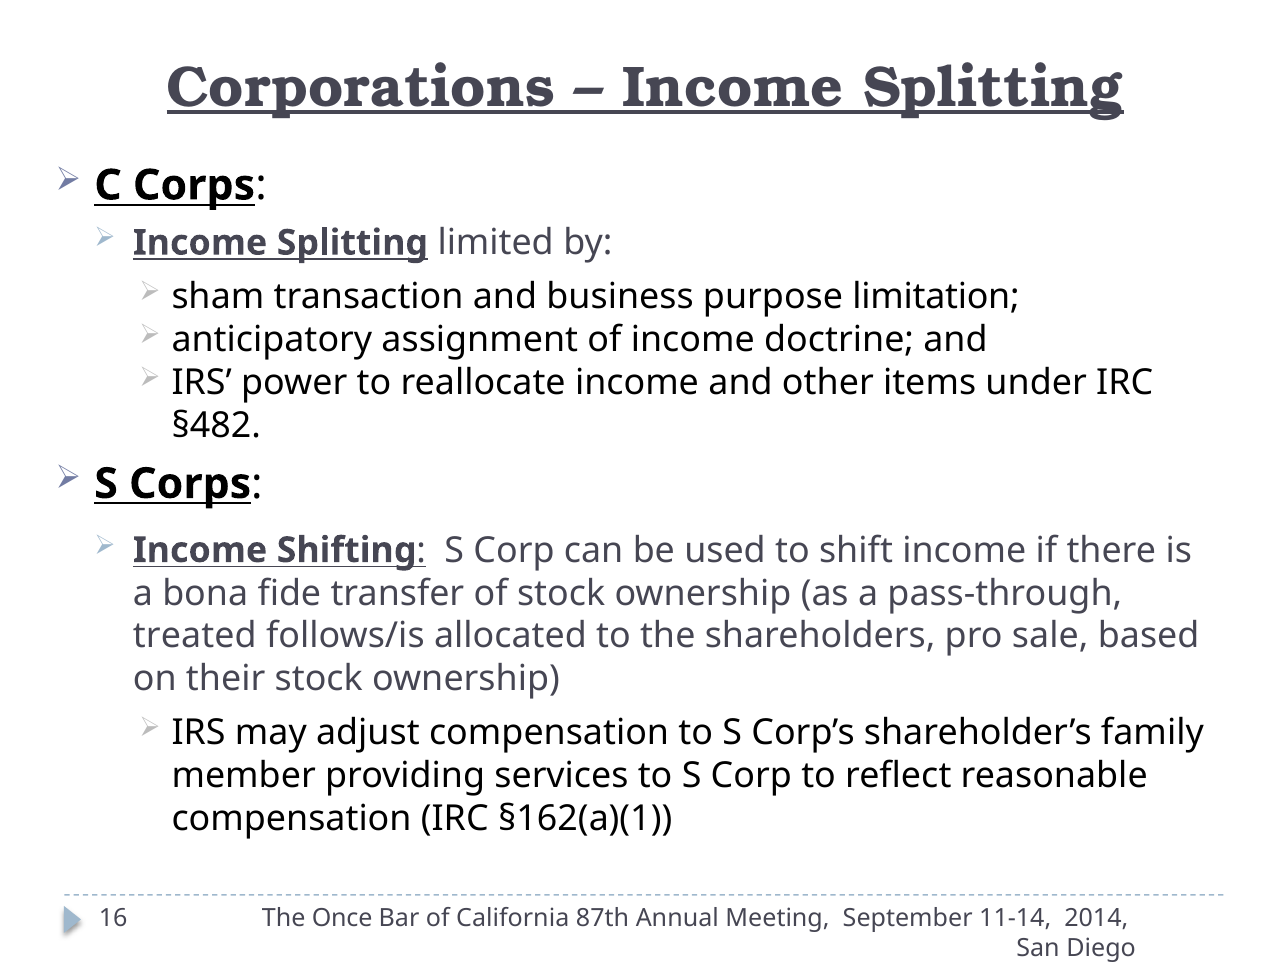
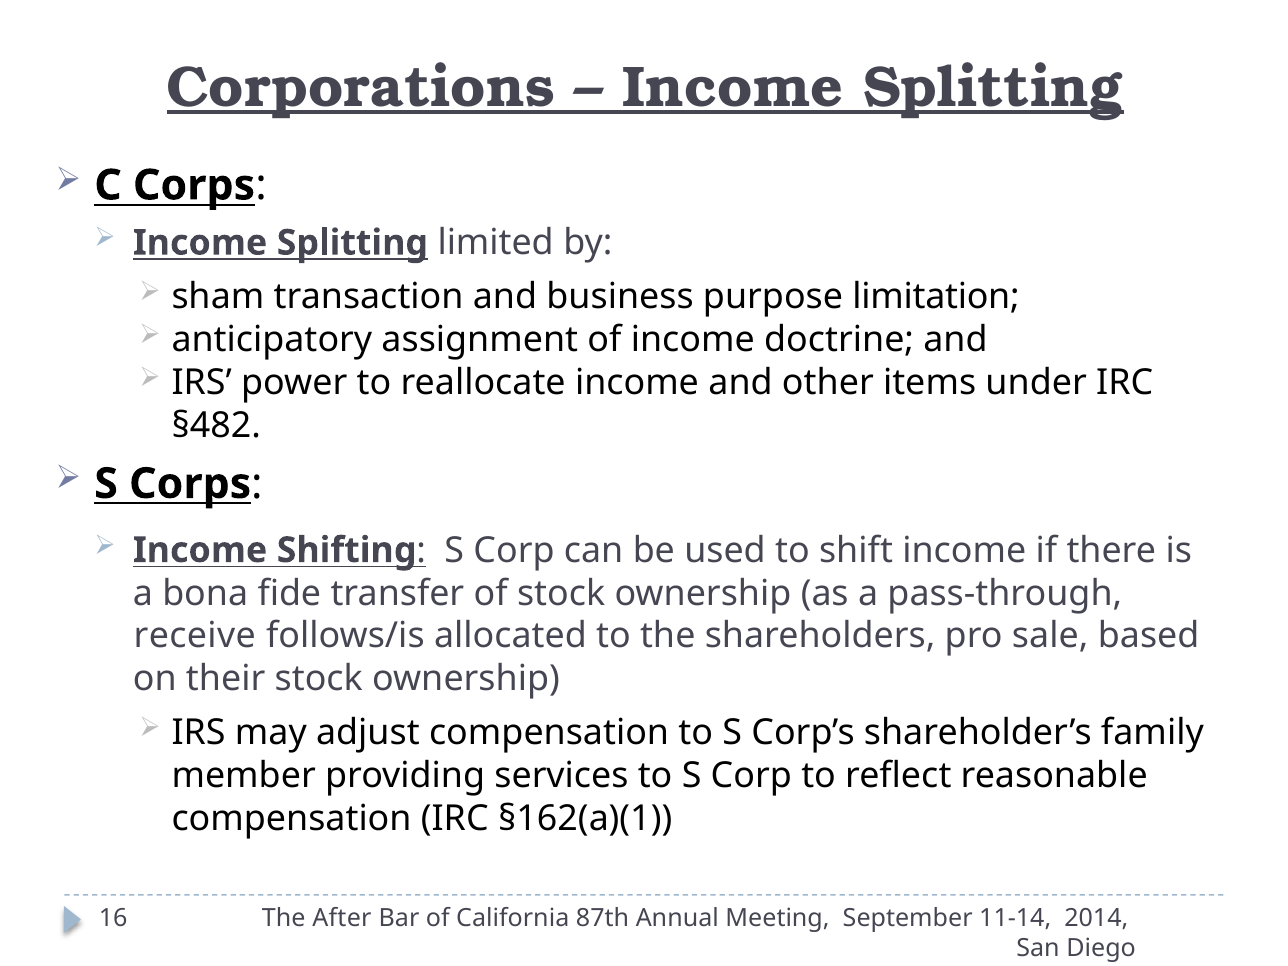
treated: treated -> receive
Once: Once -> After
